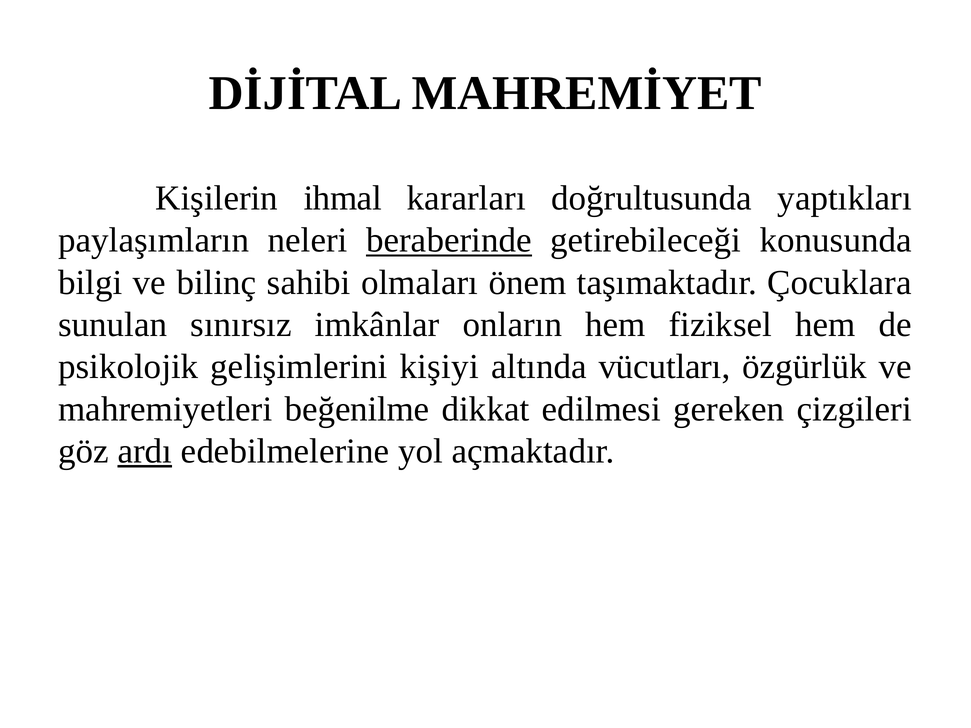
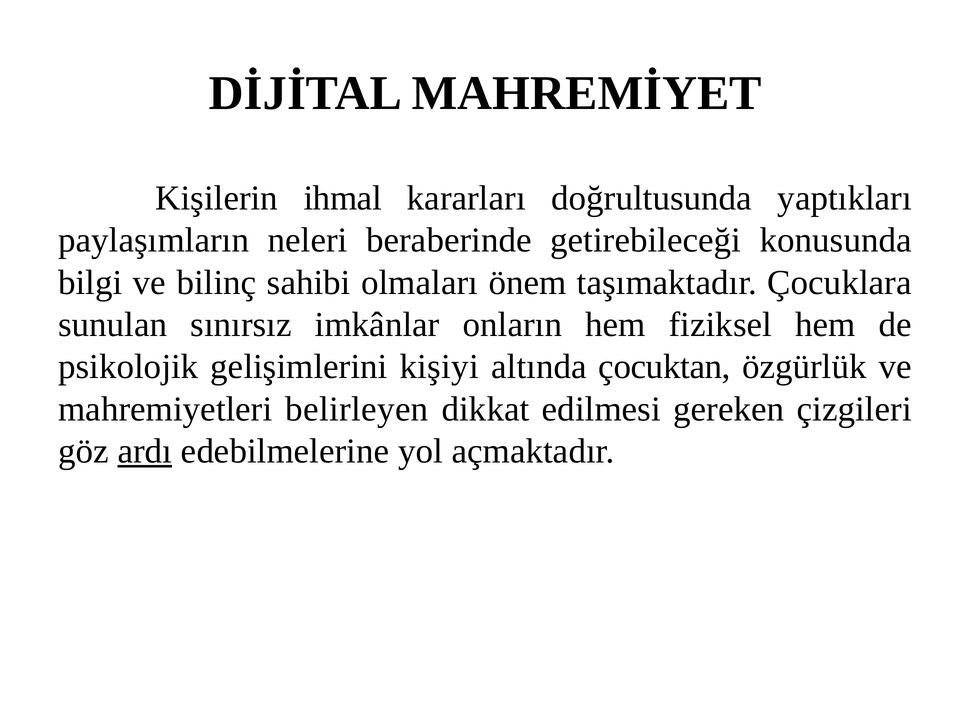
beraberinde underline: present -> none
vücutları: vücutları -> çocuktan
beğenilme: beğenilme -> belirleyen
